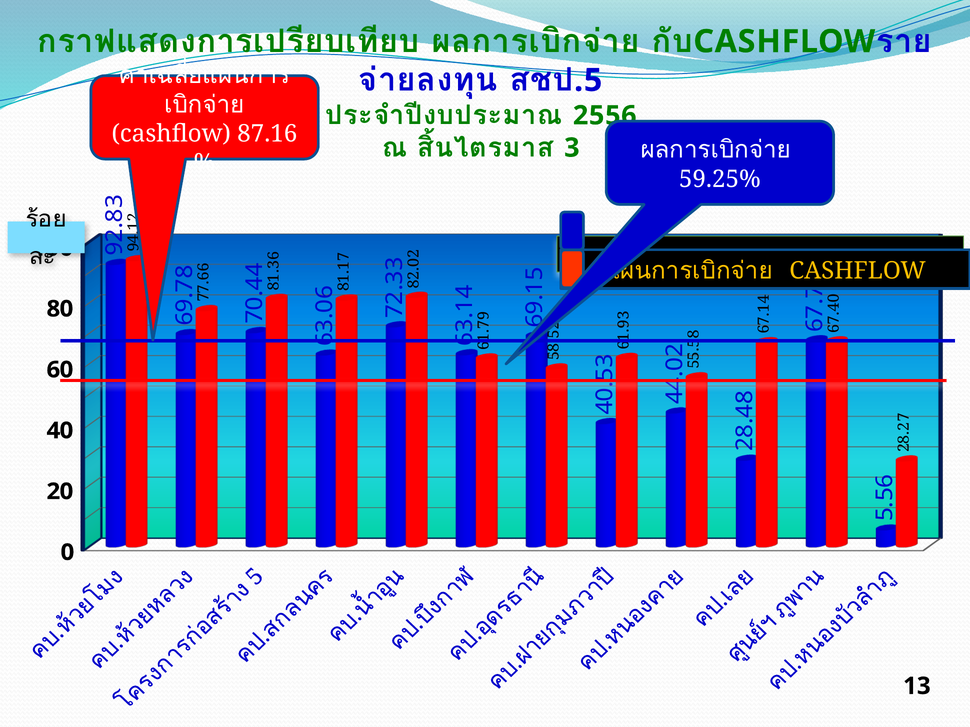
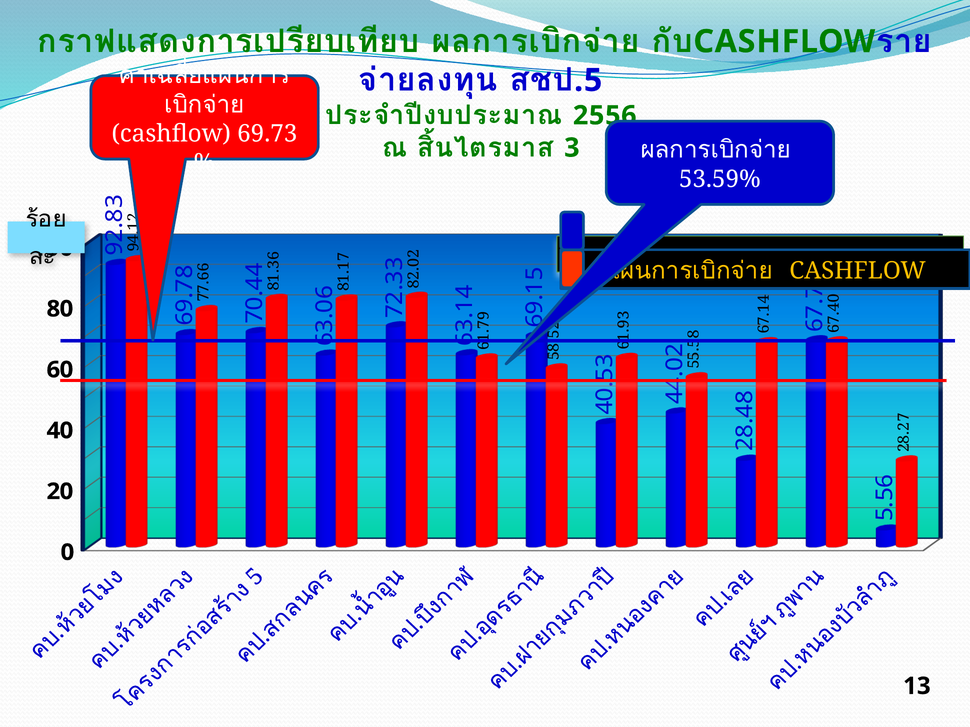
87.16: 87.16 -> 69.73
59.25%: 59.25% -> 53.59%
